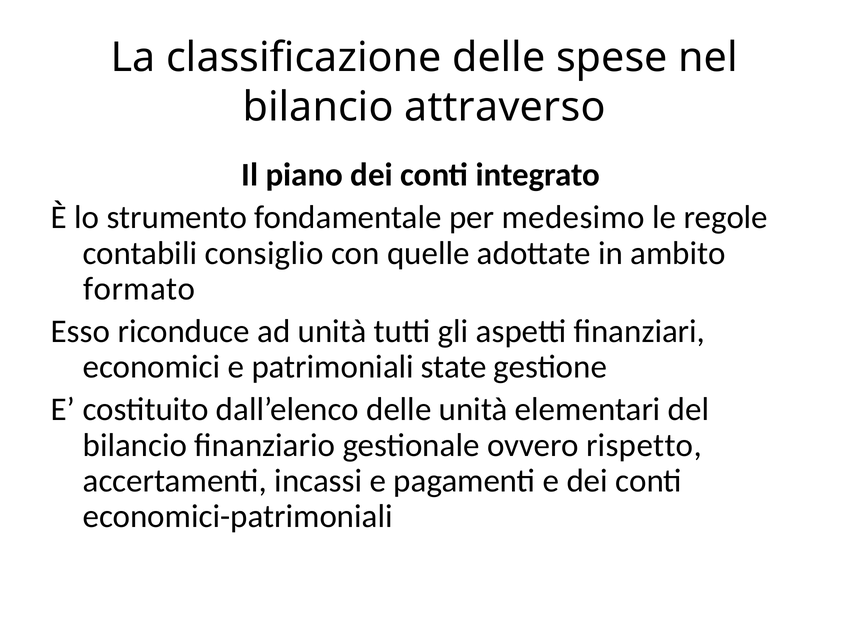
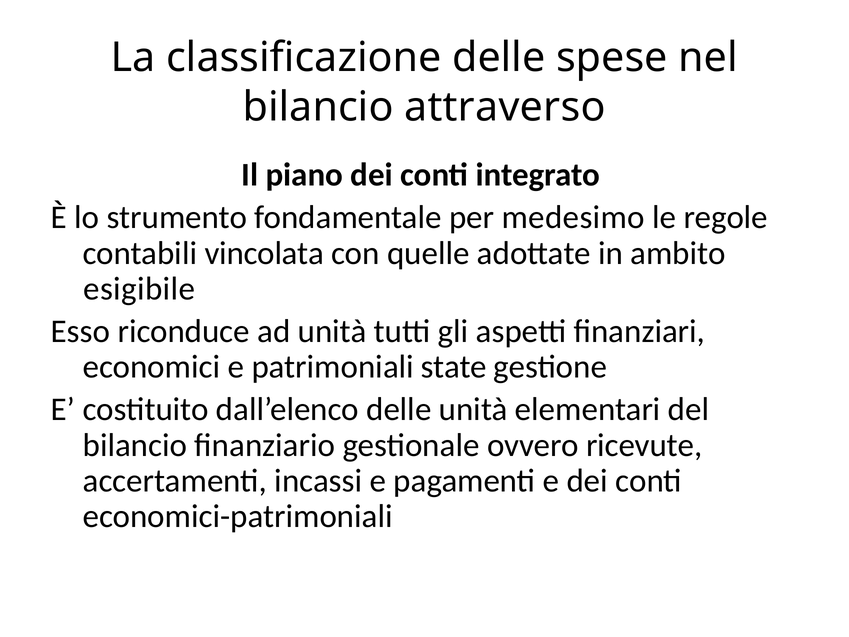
consiglio: consiglio -> vincolata
formato: formato -> esigibile
rispetto: rispetto -> ricevute
